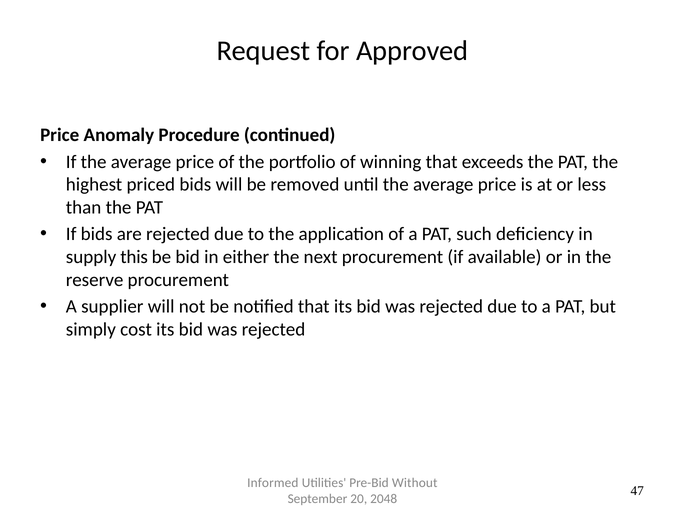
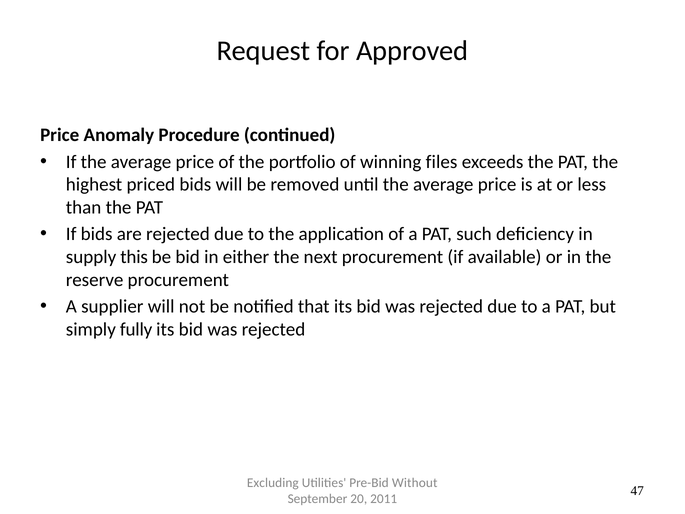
winning that: that -> files
cost: cost -> fully
Informed: Informed -> Excluding
2048: 2048 -> 2011
